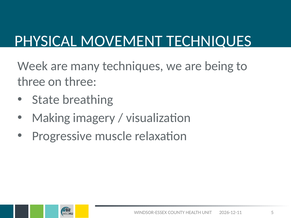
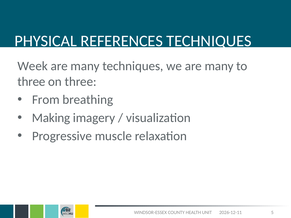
MOVEMENT: MOVEMENT -> REFERENCES
we are being: being -> many
State: State -> From
